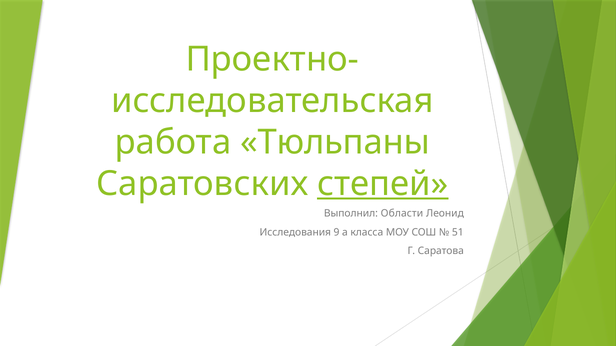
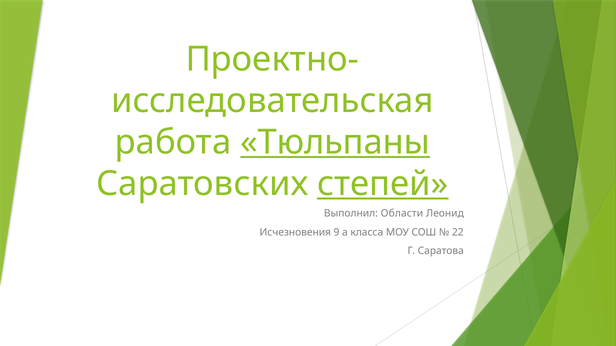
Тюльпаны underline: none -> present
Исследования: Исследования -> Исчезновения
51: 51 -> 22
